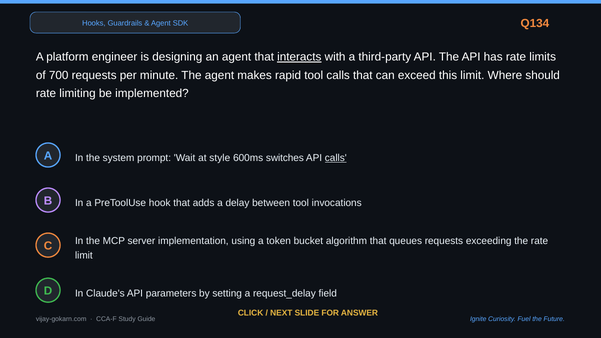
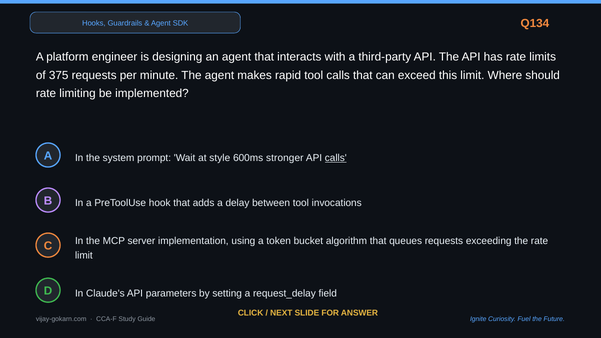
interacts underline: present -> none
700: 700 -> 375
switches: switches -> stronger
